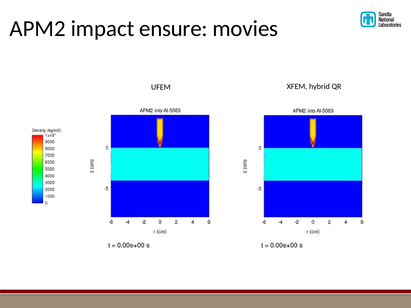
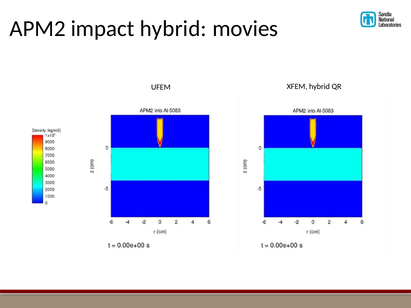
impact ensure: ensure -> hybrid
